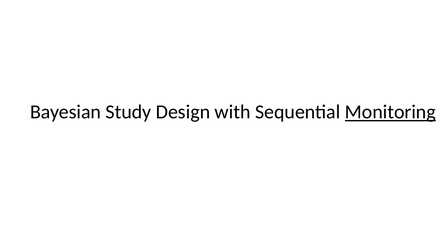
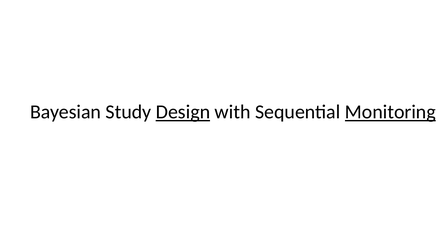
Design underline: none -> present
